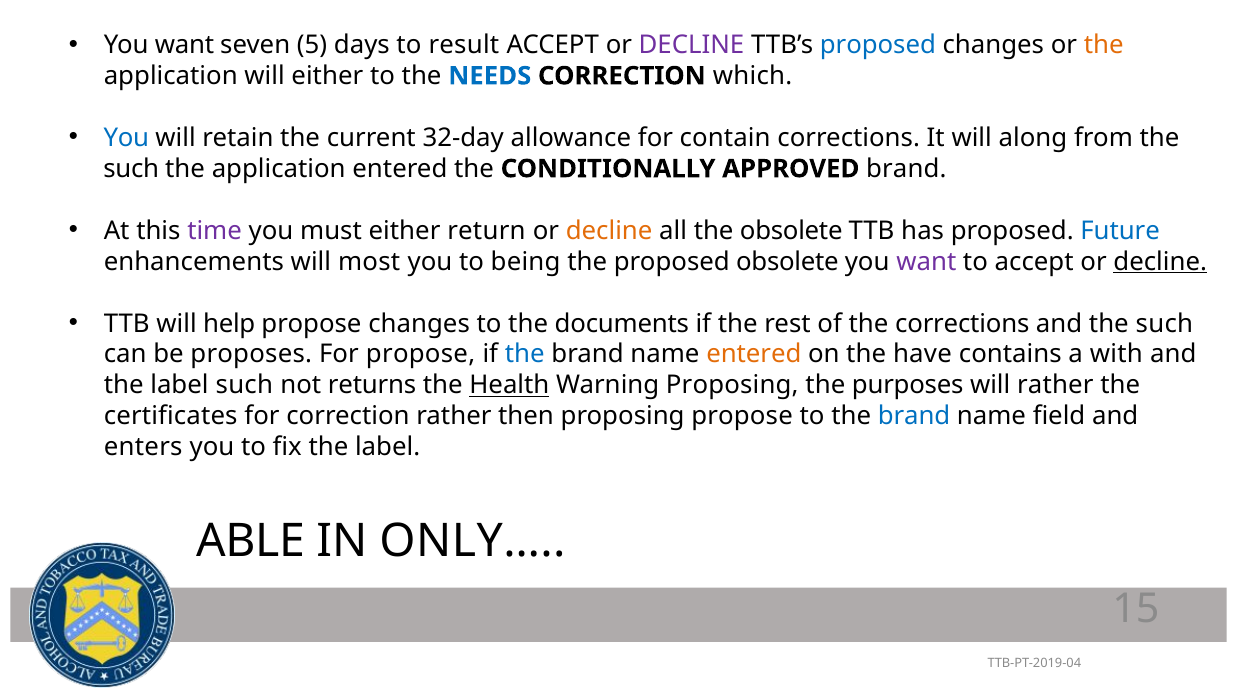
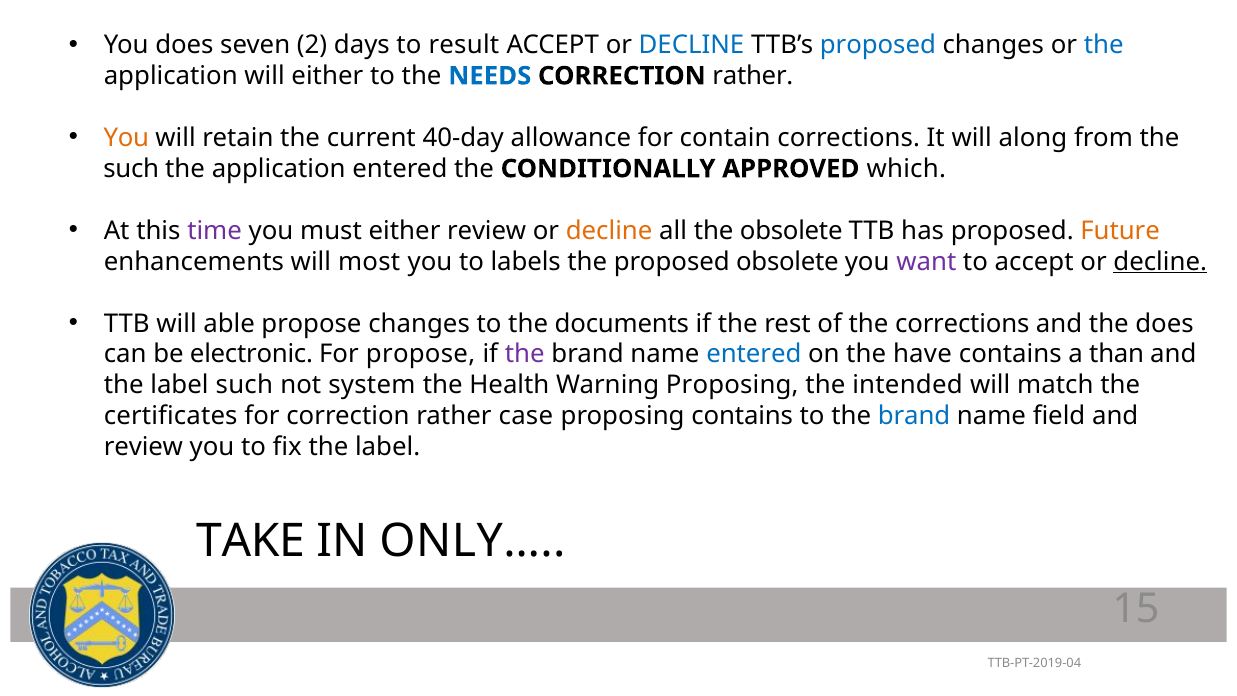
want at (185, 45): want -> does
5: 5 -> 2
DECLINE at (691, 45) colour: purple -> blue
the at (1104, 45) colour: orange -> blue
which at (753, 76): which -> rather
You at (126, 138) colour: blue -> orange
32-day: 32-day -> 40-day
APPROVED brand: brand -> which
either return: return -> review
Future colour: blue -> orange
being: being -> labels
help: help -> able
and the such: such -> does
proposes: proposes -> electronic
the at (525, 354) colour: blue -> purple
entered at (754, 354) colour: orange -> blue
with: with -> than
returns: returns -> system
Health underline: present -> none
purposes: purposes -> intended
will rather: rather -> match
then: then -> case
proposing propose: propose -> contains
enters at (143, 447): enters -> review
ABLE: ABLE -> TAKE
